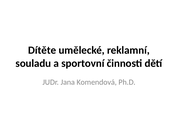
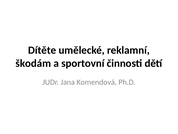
souladu: souladu -> škodám
